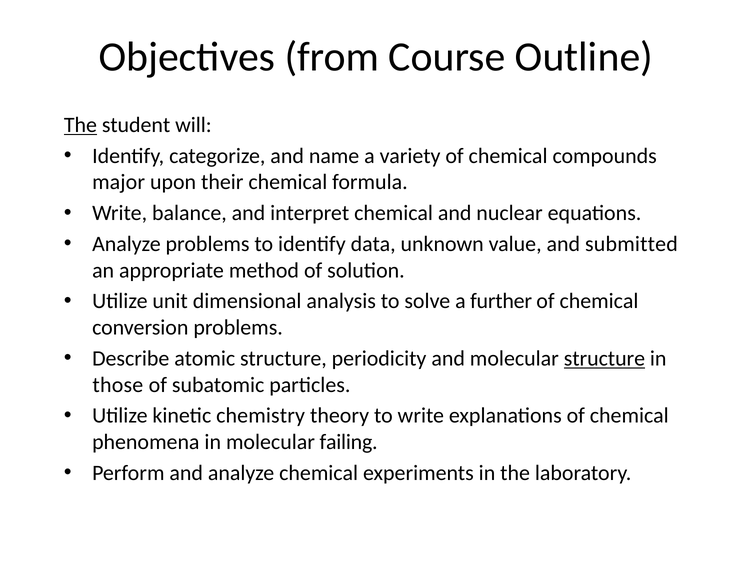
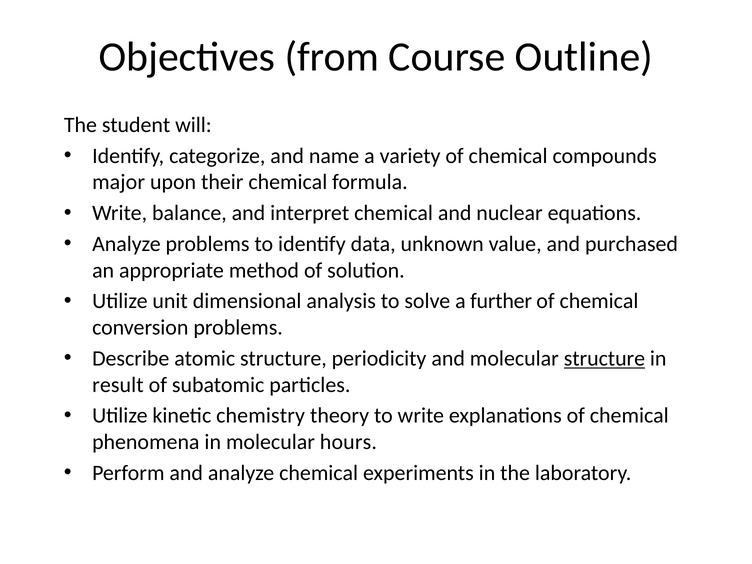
The at (80, 125) underline: present -> none
submitted: submitted -> purchased
those: those -> result
failing: failing -> hours
